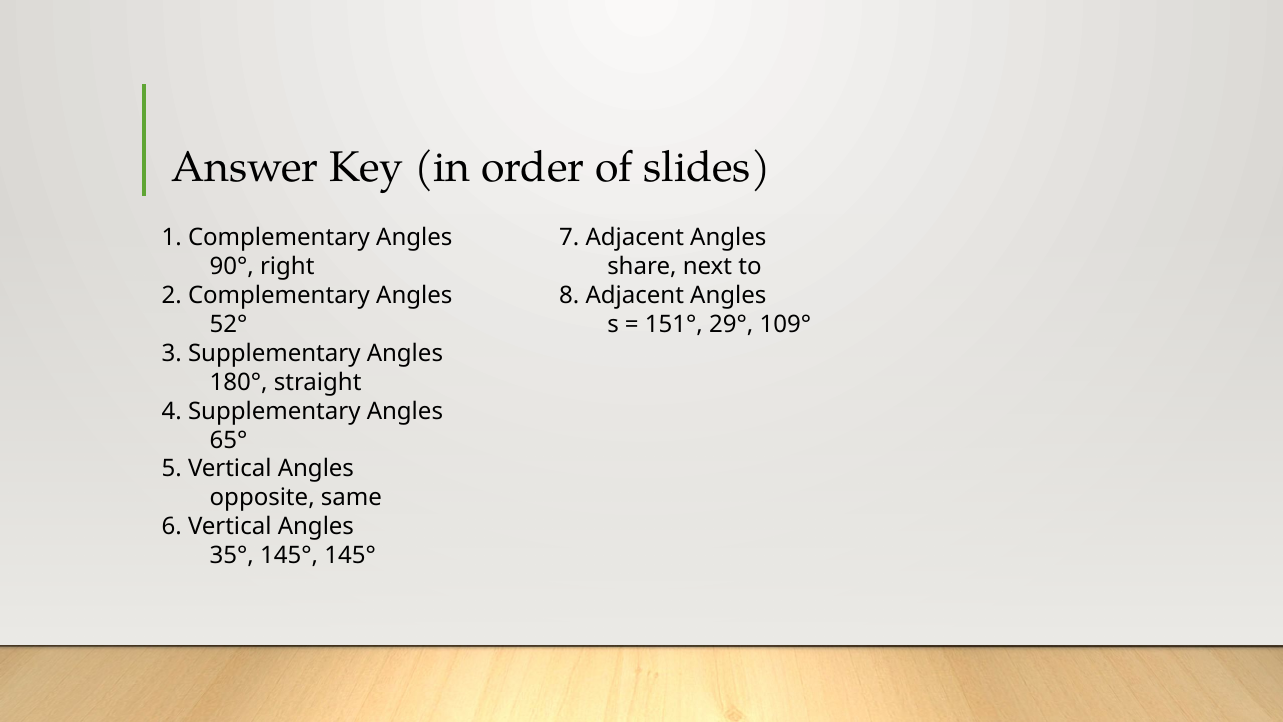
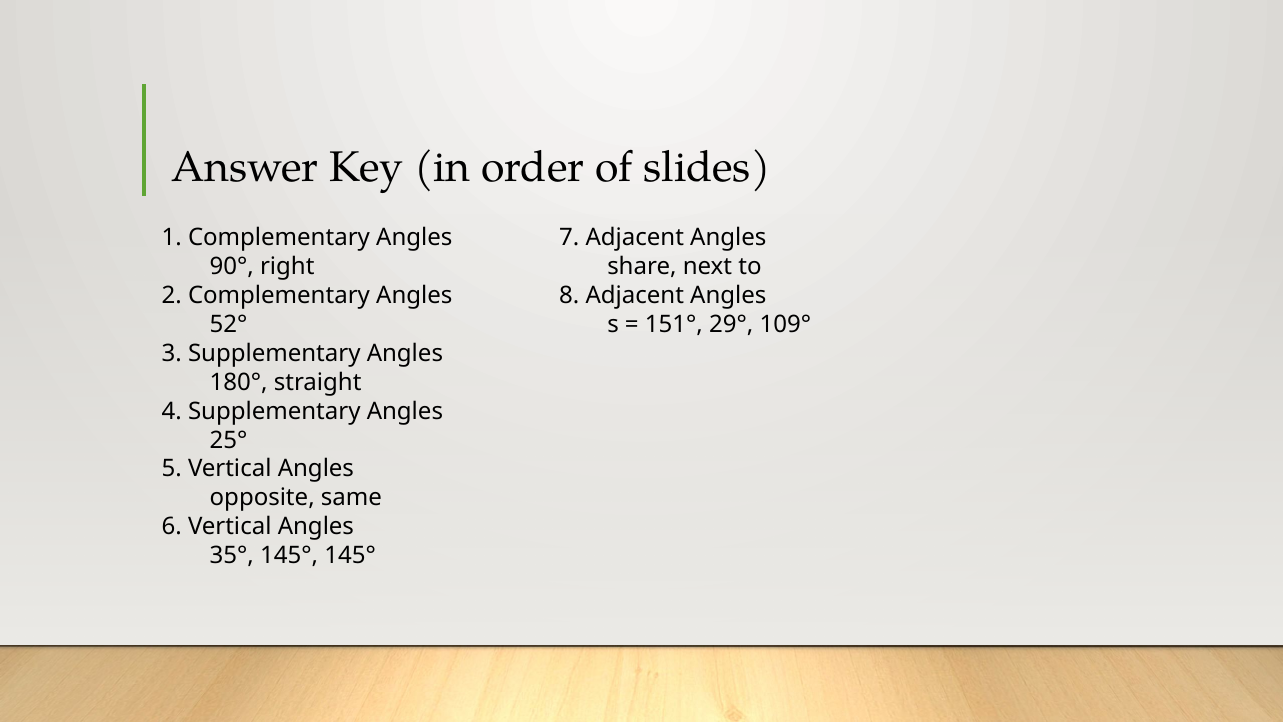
65°: 65° -> 25°
